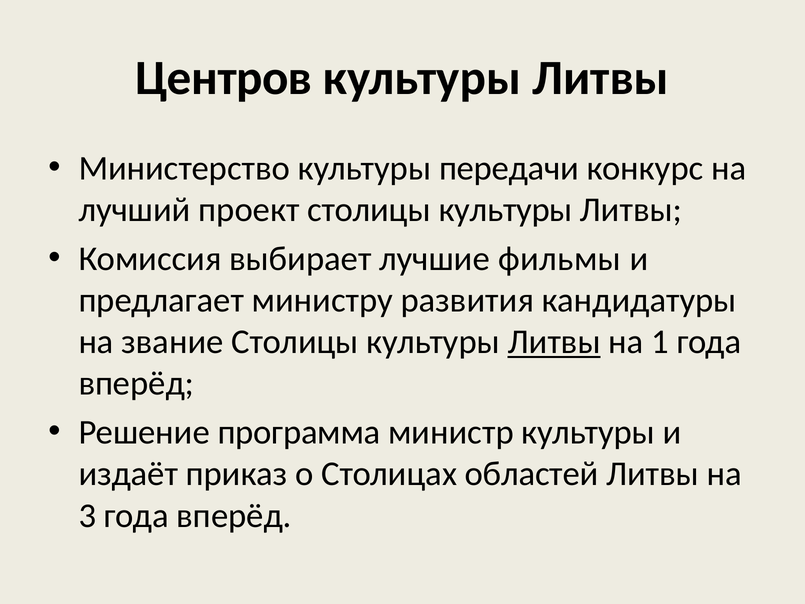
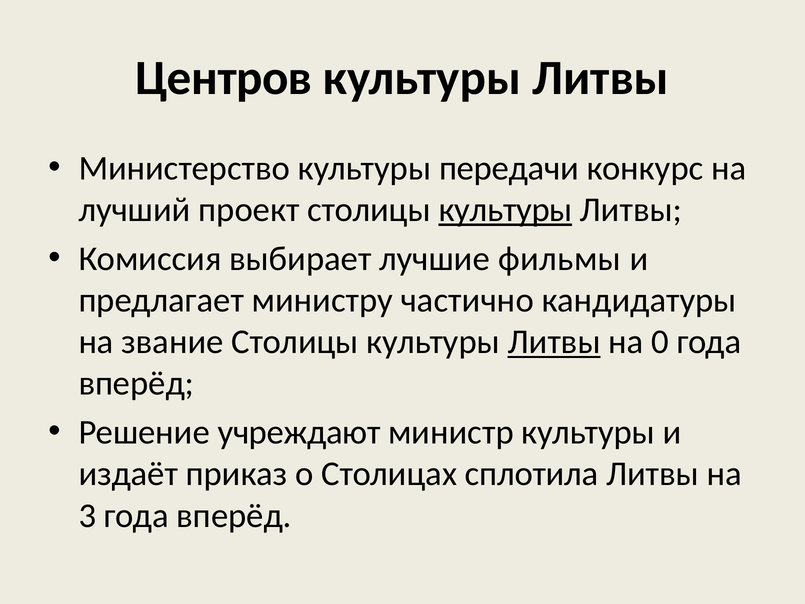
культуры at (506, 210) underline: none -> present
развития: развития -> частично
1: 1 -> 0
программа: программа -> учреждают
областей: областей -> сплотила
